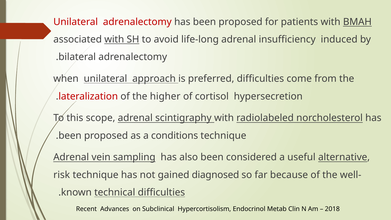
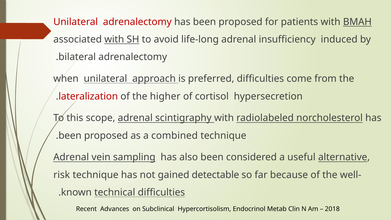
conditions: conditions -> combined
diagnosed: diagnosed -> detectable
